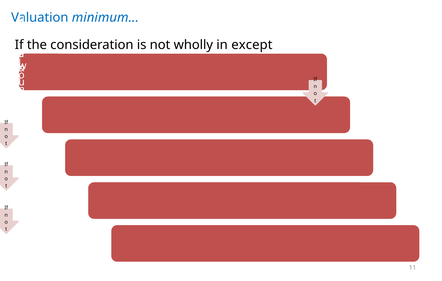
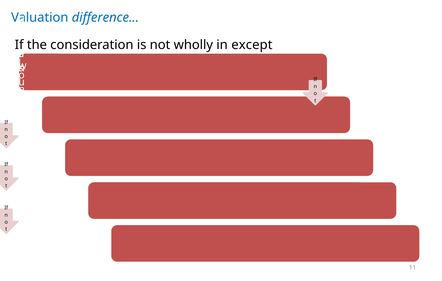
minimum: minimum -> difference
